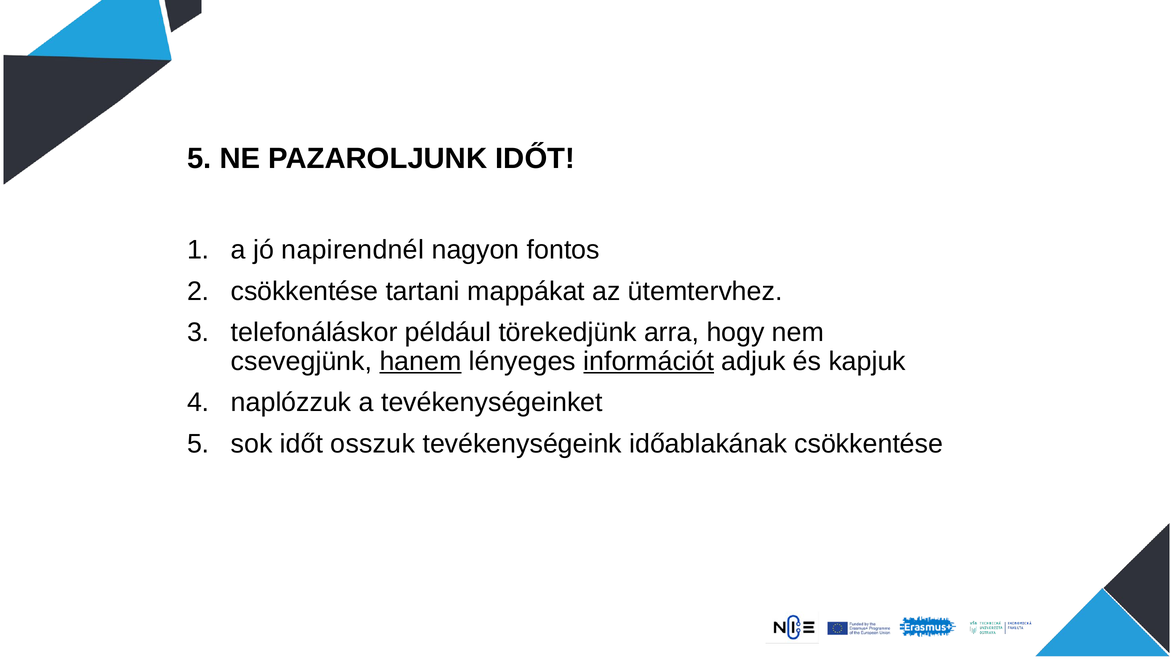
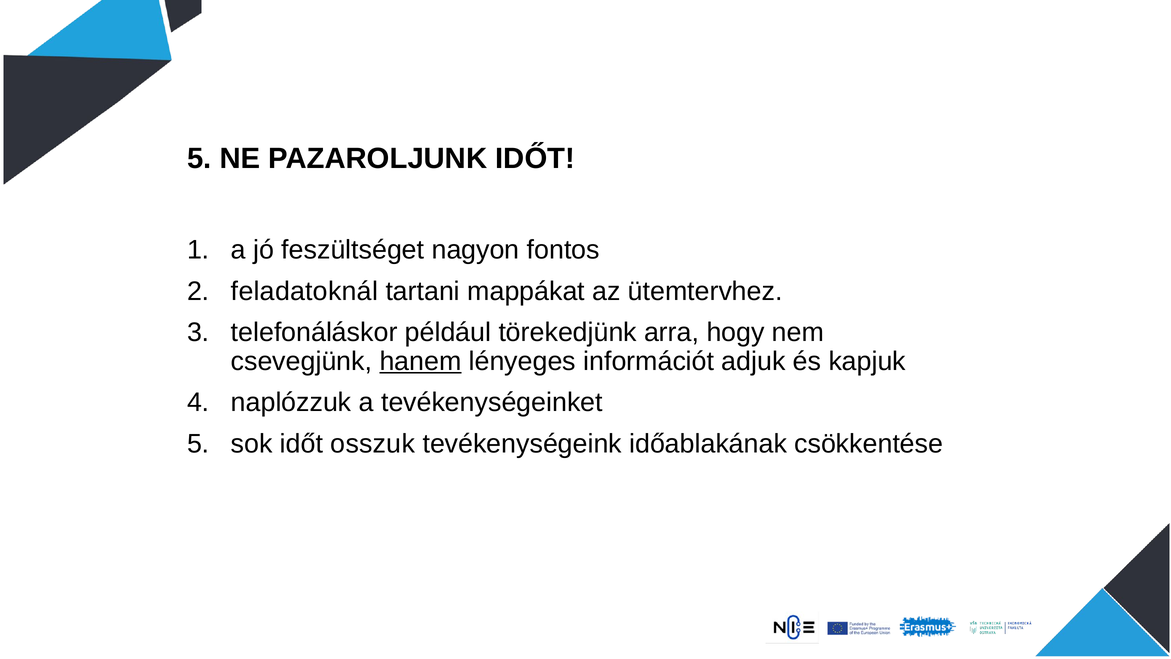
napirendnél: napirendnél -> feszültséget
csökkentése at (305, 291): csökkentése -> feladatoknál
információt underline: present -> none
